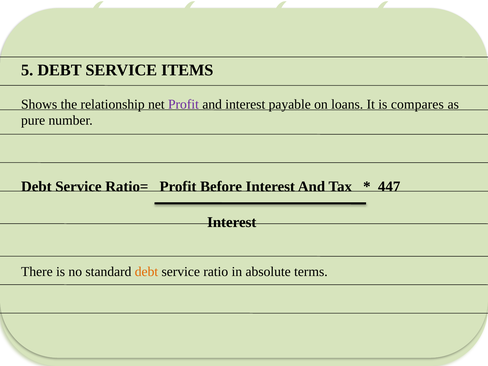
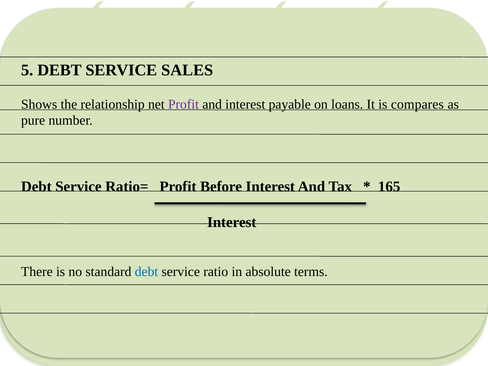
ITEMS: ITEMS -> SALES
447: 447 -> 165
debt at (146, 272) colour: orange -> blue
